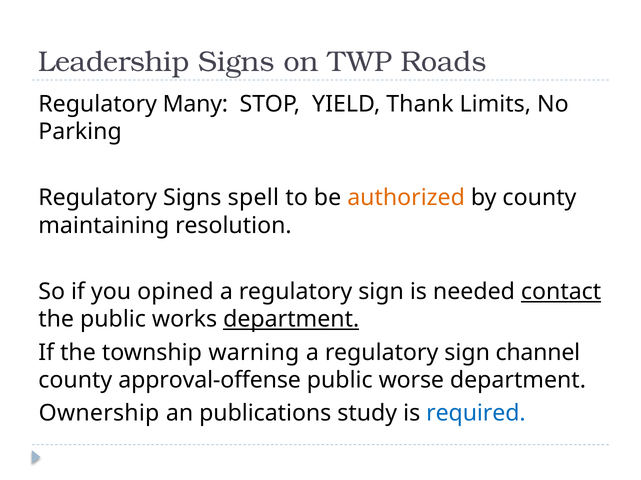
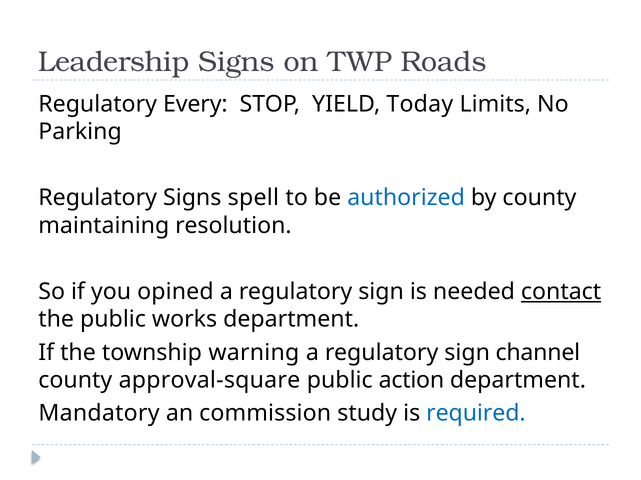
Many: Many -> Every
Thank: Thank -> Today
authorized colour: orange -> blue
department at (291, 320) underline: present -> none
approval-offense: approval-offense -> approval-square
worse: worse -> action
Ownership: Ownership -> Mandatory
publications: publications -> commission
